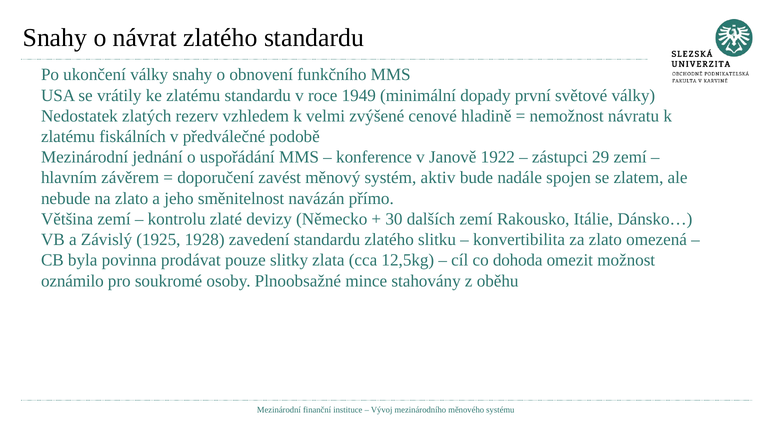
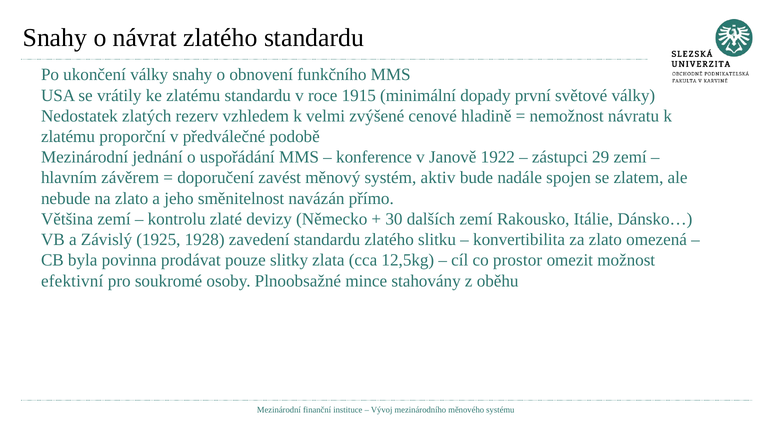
1949: 1949 -> 1915
fiskálních: fiskálních -> proporční
dohoda: dohoda -> prostor
oznámilo: oznámilo -> efektivní
